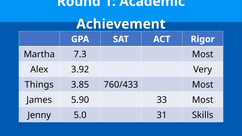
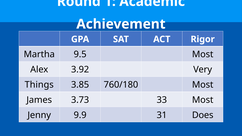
7.3: 7.3 -> 9.5
760/433: 760/433 -> 760/180
5.90: 5.90 -> 3.73
5.0: 5.0 -> 9.9
Skills: Skills -> Does
